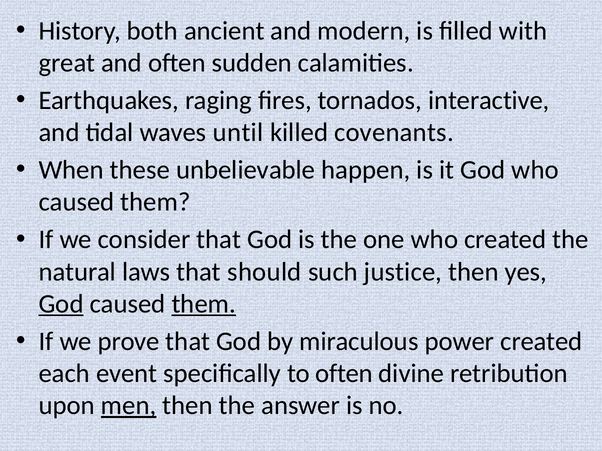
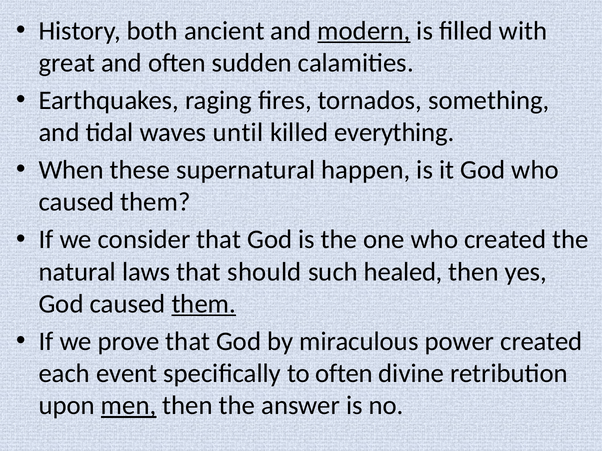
modern underline: none -> present
interactive: interactive -> something
covenants: covenants -> everything
unbelievable: unbelievable -> supernatural
justice: justice -> healed
God at (61, 304) underline: present -> none
